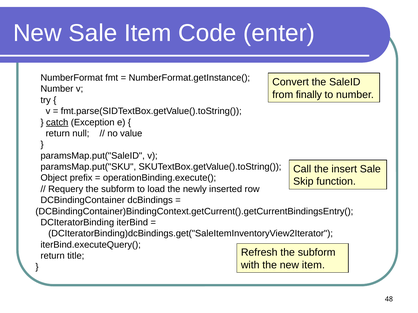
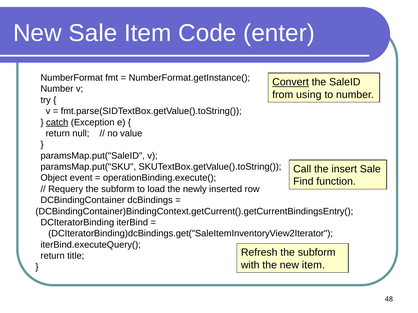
Convert underline: none -> present
finally: finally -> using
prefix: prefix -> event
Skip: Skip -> Find
